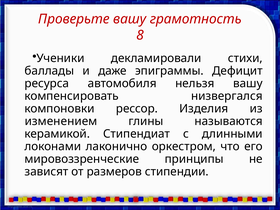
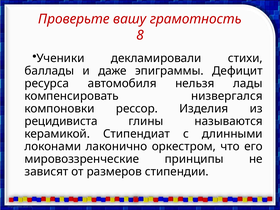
нельзя вашу: вашу -> лады
изменением: изменением -> рецидивиста
